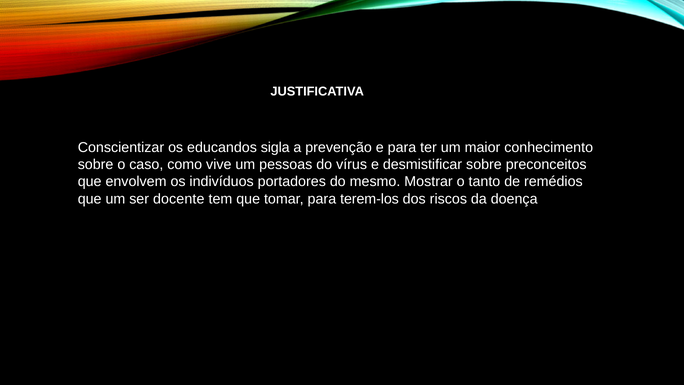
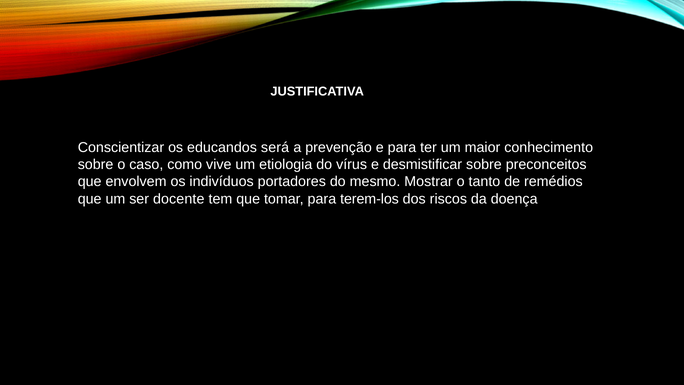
sigla: sigla -> será
pessoas: pessoas -> etiologia
